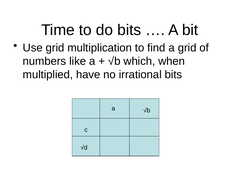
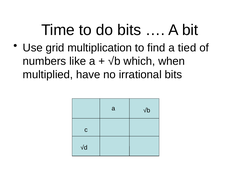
a grid: grid -> tied
